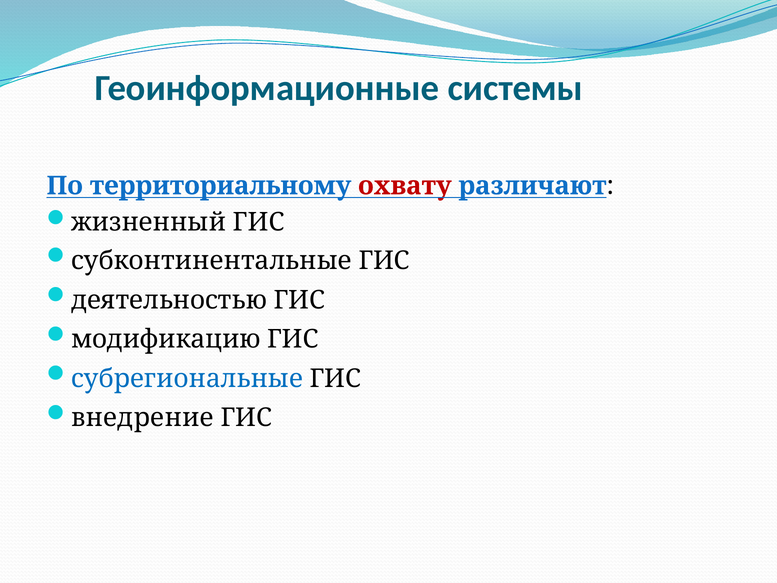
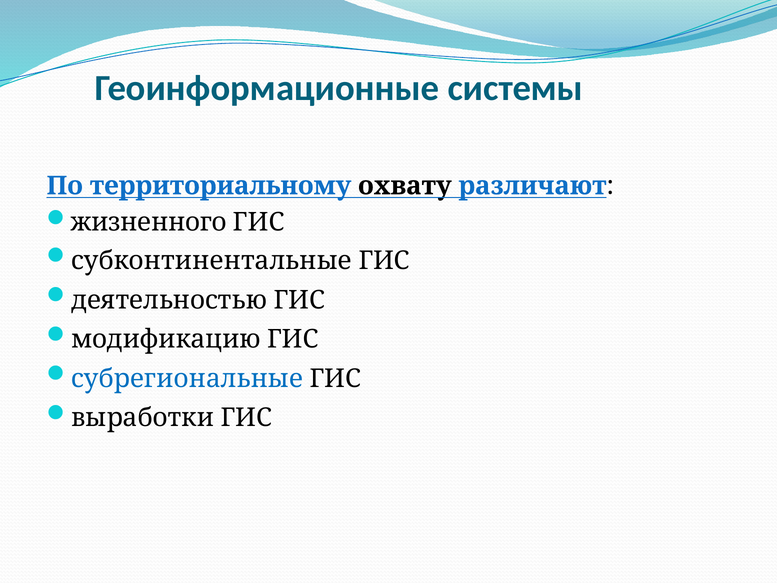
охвату colour: red -> black
жизненный: жизненный -> жизненного
внедрение: внедрение -> выработки
